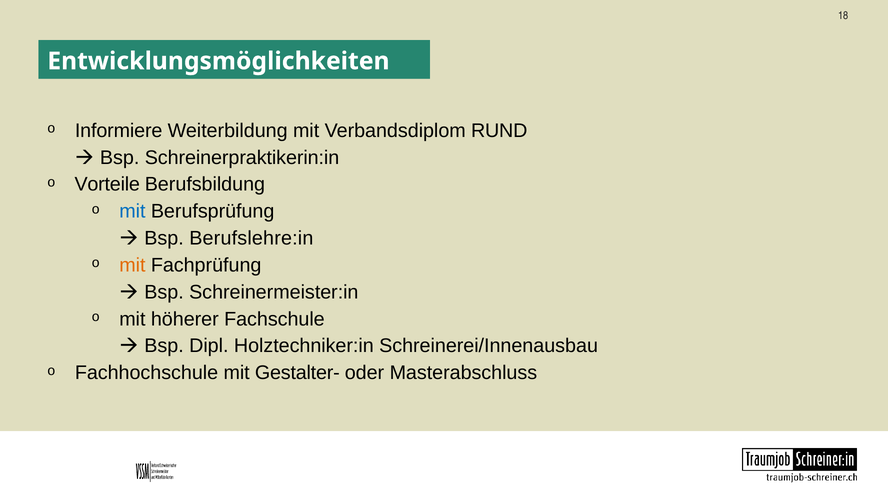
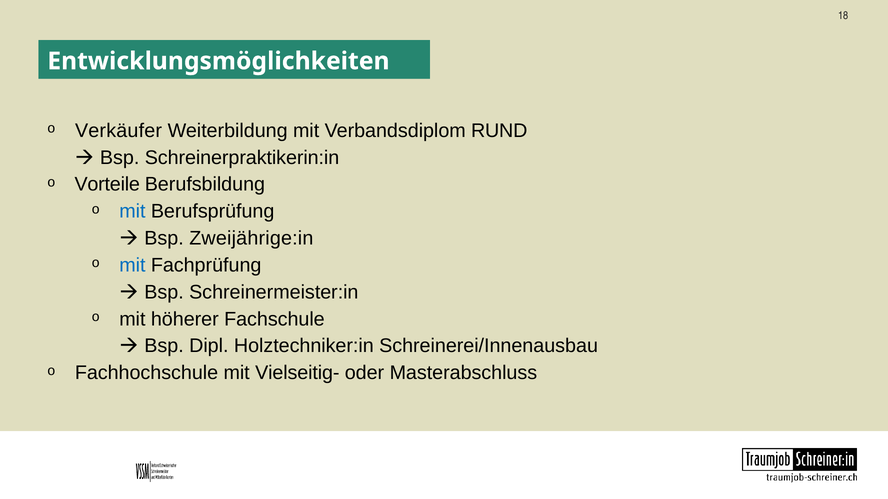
Informiere: Informiere -> Verkäufer
Berufslehre:in: Berufslehre:in -> Zweijährige:in
mit at (132, 265) colour: orange -> blue
Gestalter-: Gestalter- -> Vielseitig-
